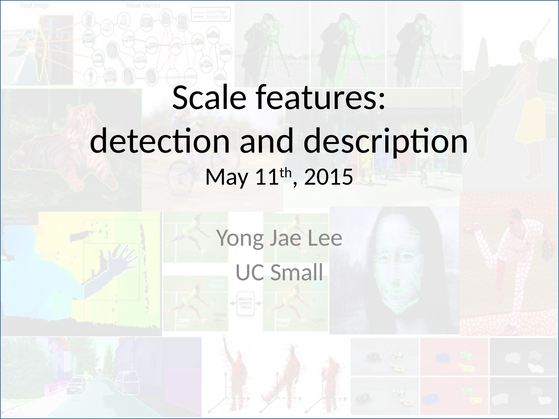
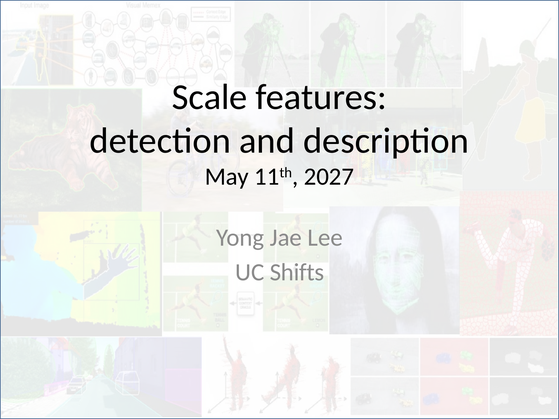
2015: 2015 -> 2027
Small: Small -> Shifts
